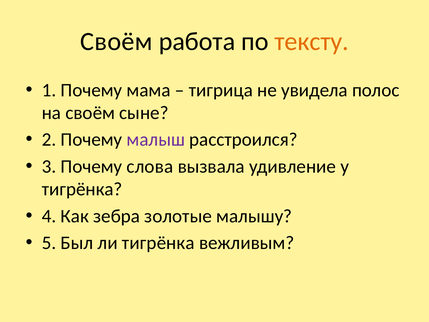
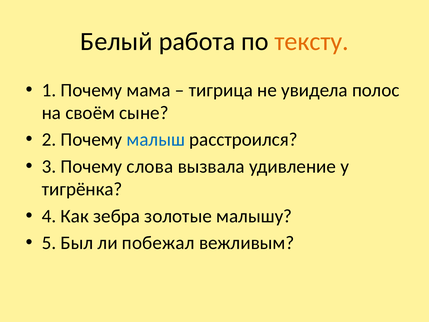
Своём at (116, 42): Своём -> Белый
малыш colour: purple -> blue
ли тигрёнка: тигрёнка -> побежал
